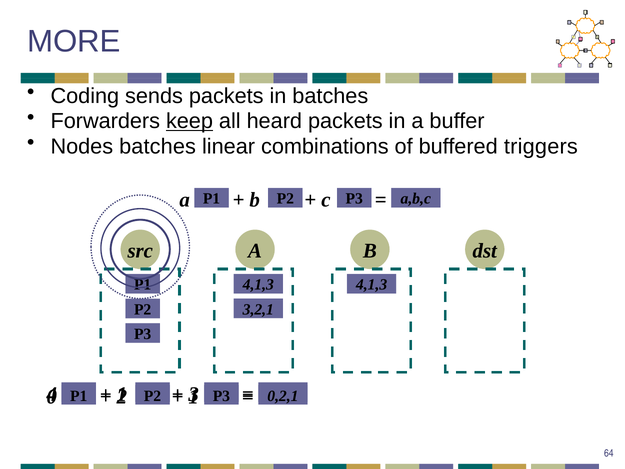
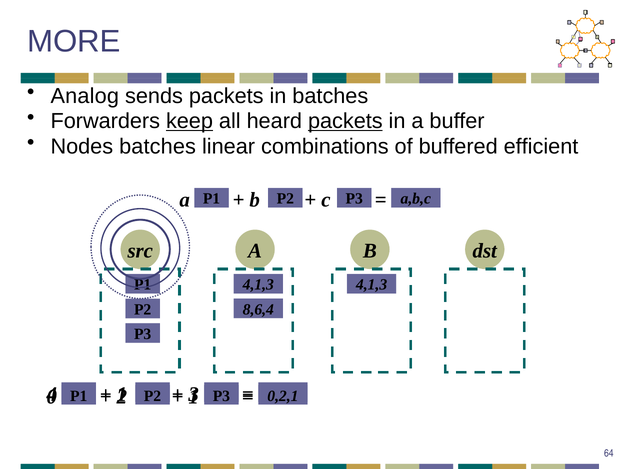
Coding: Coding -> Analog
packets at (345, 121) underline: none -> present
triggers: triggers -> efficient
3,2,1: 3,2,1 -> 8,6,4
